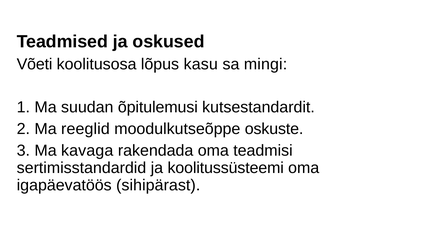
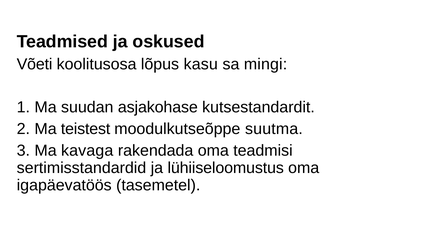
õpitulemusi: õpitulemusi -> asjakohase
reeglid: reeglid -> teistest
oskuste: oskuste -> suutma
koolitussüsteemi: koolitussüsteemi -> lühiiseloomustus
sihipärast: sihipärast -> tasemetel
